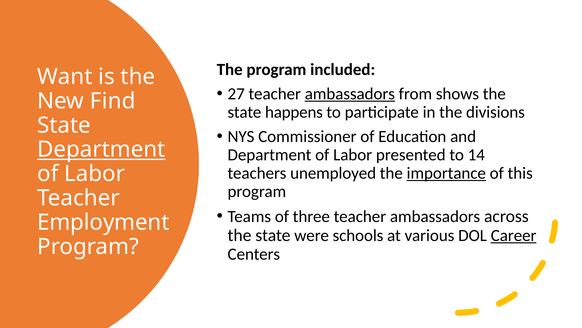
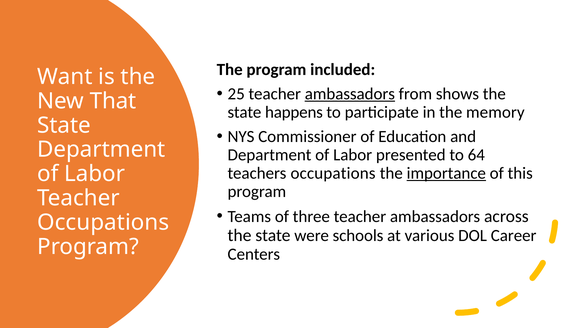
27: 27 -> 25
Find: Find -> That
divisions: divisions -> memory
Department at (101, 149) underline: present -> none
14: 14 -> 64
teachers unemployed: unemployed -> occupations
Employment at (103, 222): Employment -> Occupations
Career underline: present -> none
